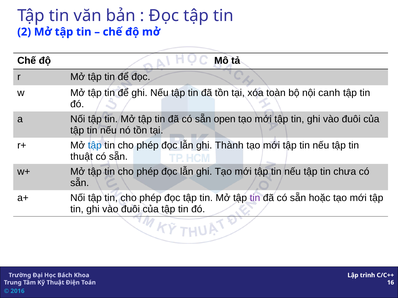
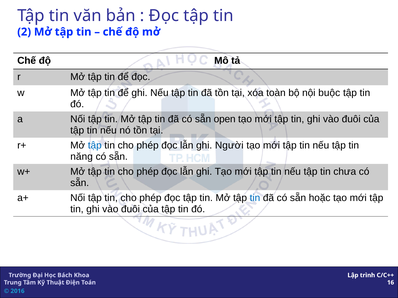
canh: canh -> buộc
Thành: Thành -> Người
thuật at (82, 157): thuật -> năng
tin at (255, 198) colour: purple -> blue
